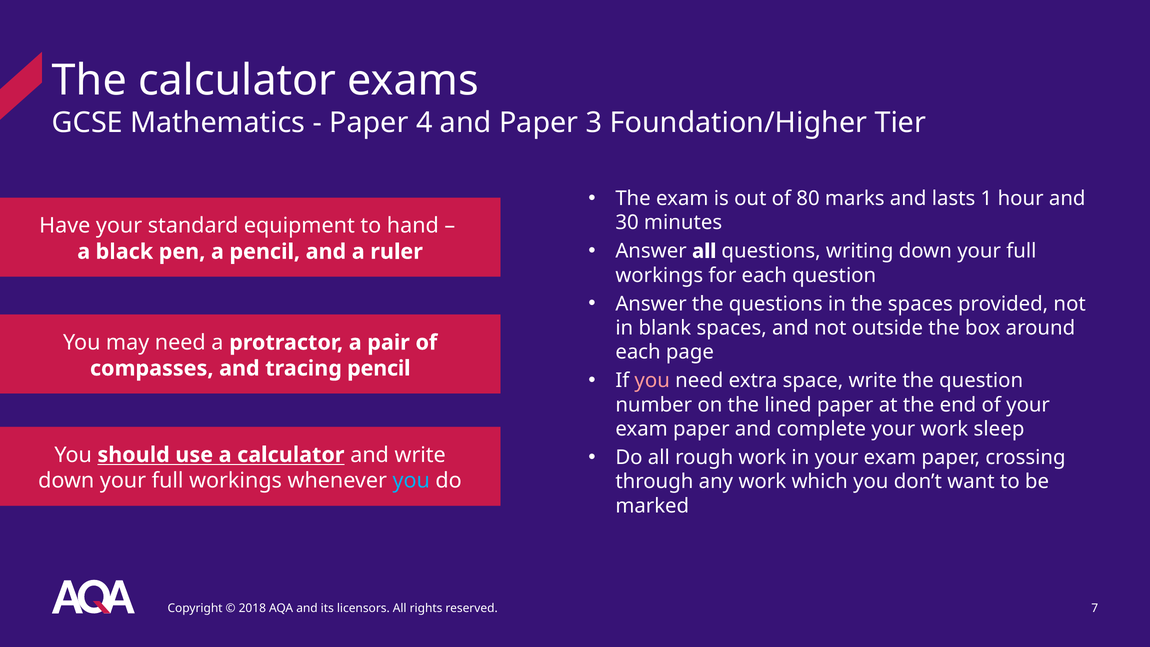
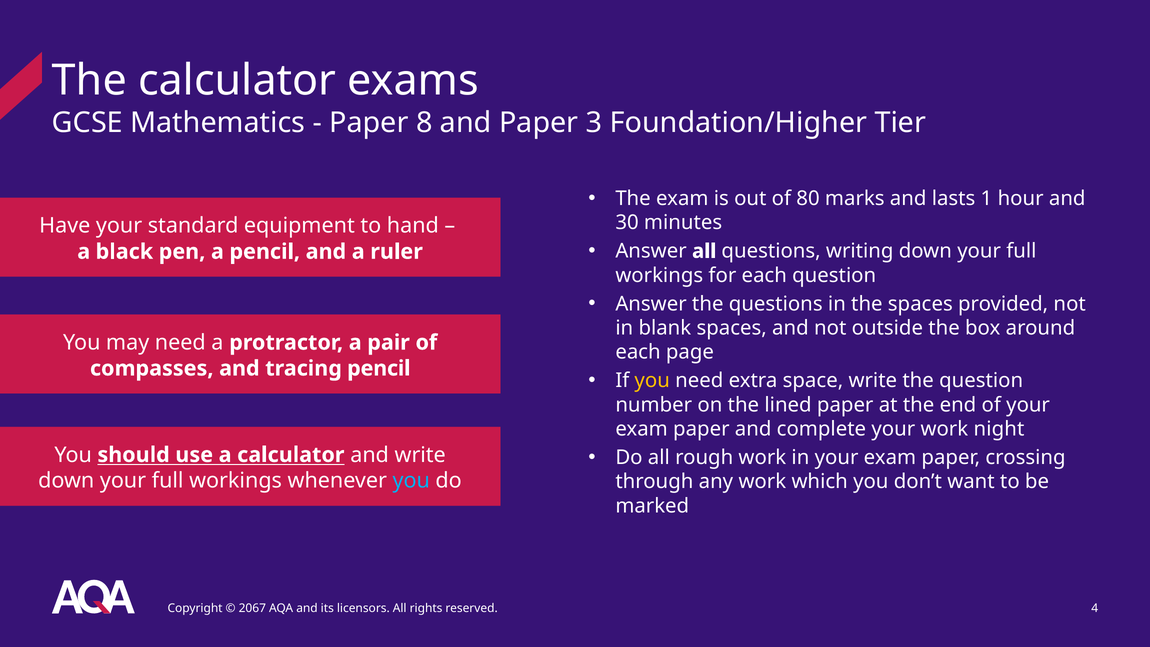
4: 4 -> 8
you at (652, 381) colour: pink -> yellow
sleep: sleep -> night
2018: 2018 -> 2067
7: 7 -> 4
